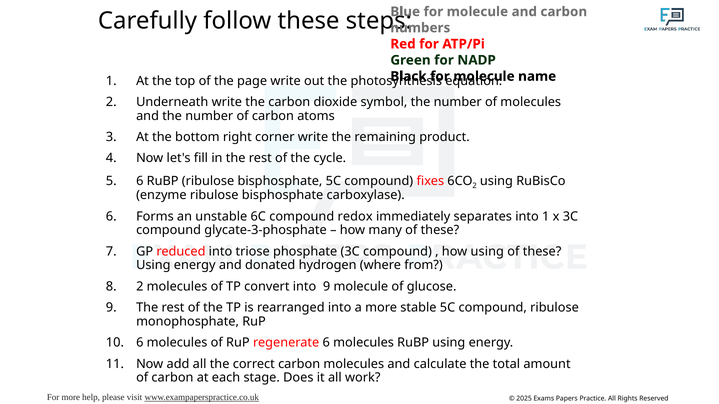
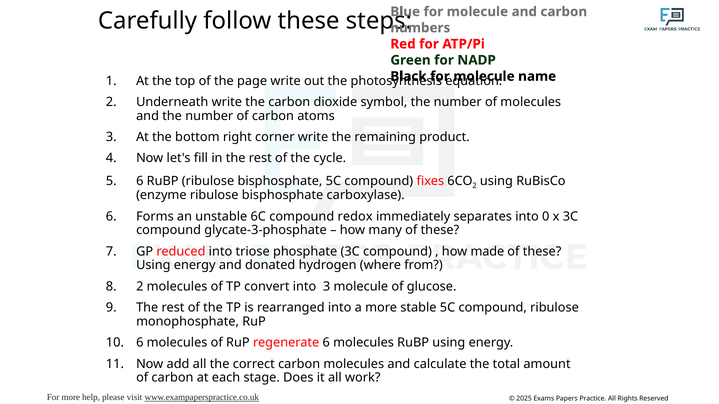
into 1: 1 -> 0
how using: using -> made
into 9: 9 -> 3
